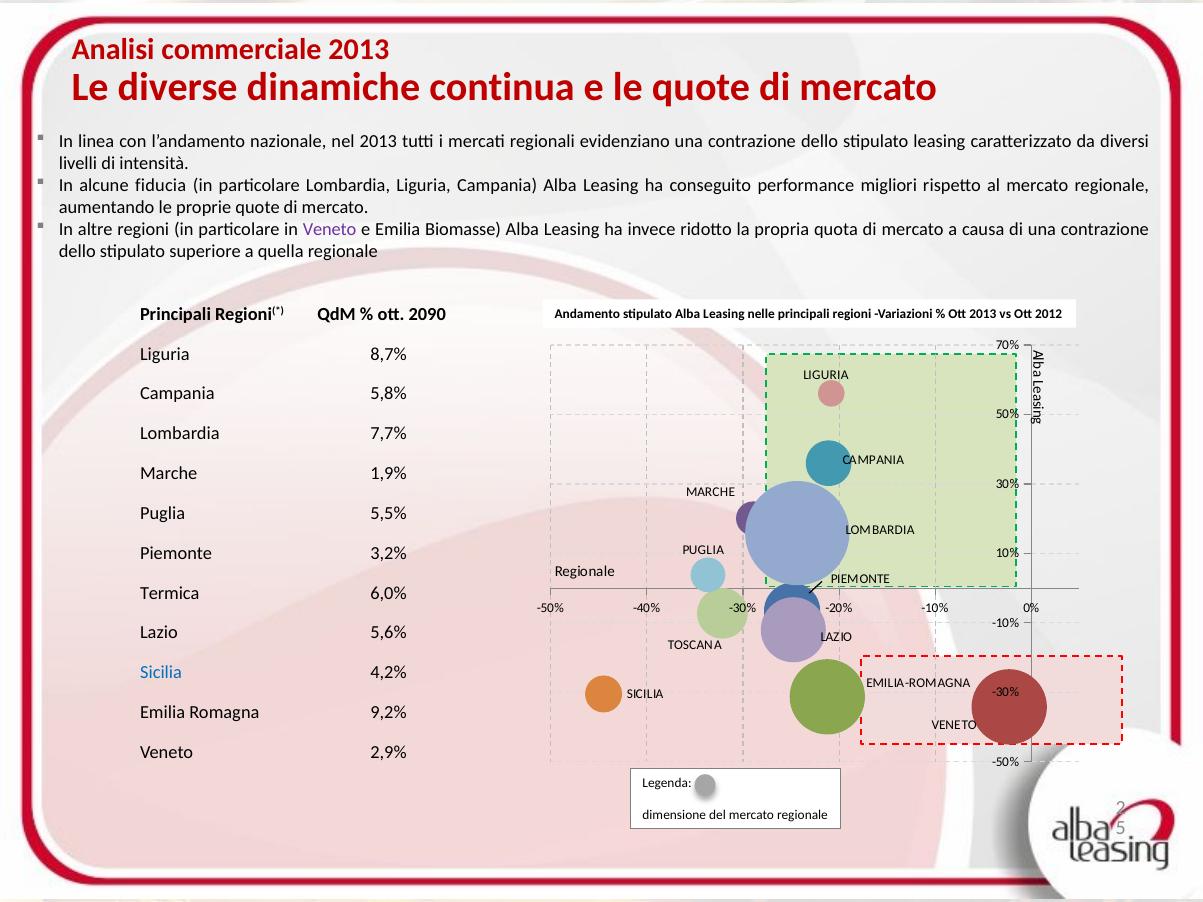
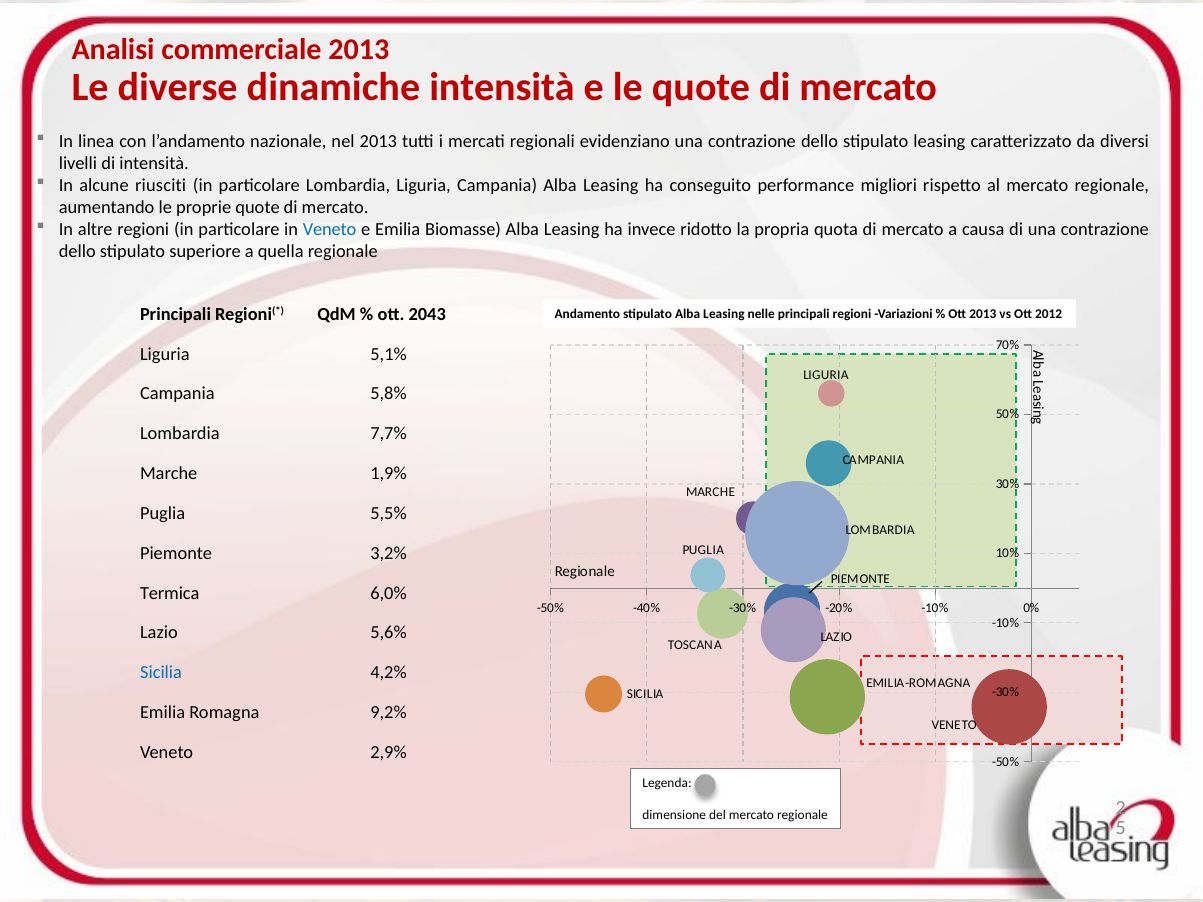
dinamiche continua: continua -> intensità
fiducia: fiducia -> riusciti
Veneto at (330, 229) colour: purple -> blue
2090: 2090 -> 2043
8,7%: 8,7% -> 5,1%
